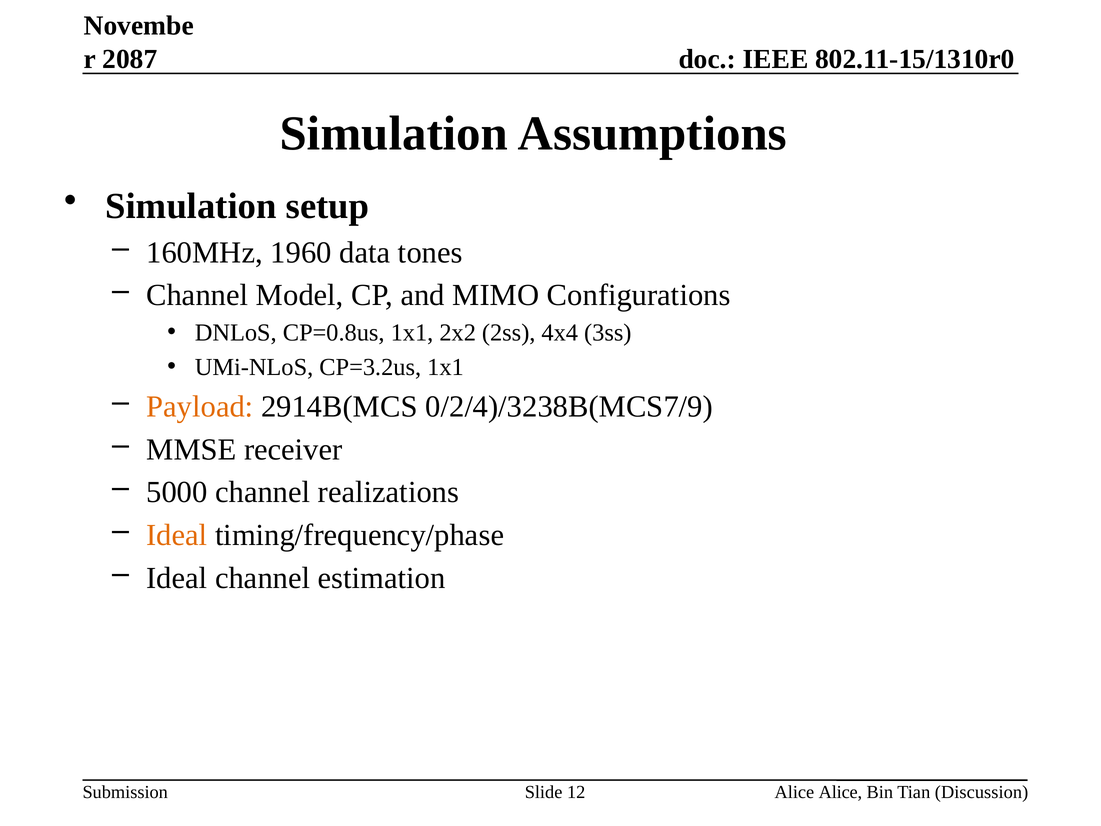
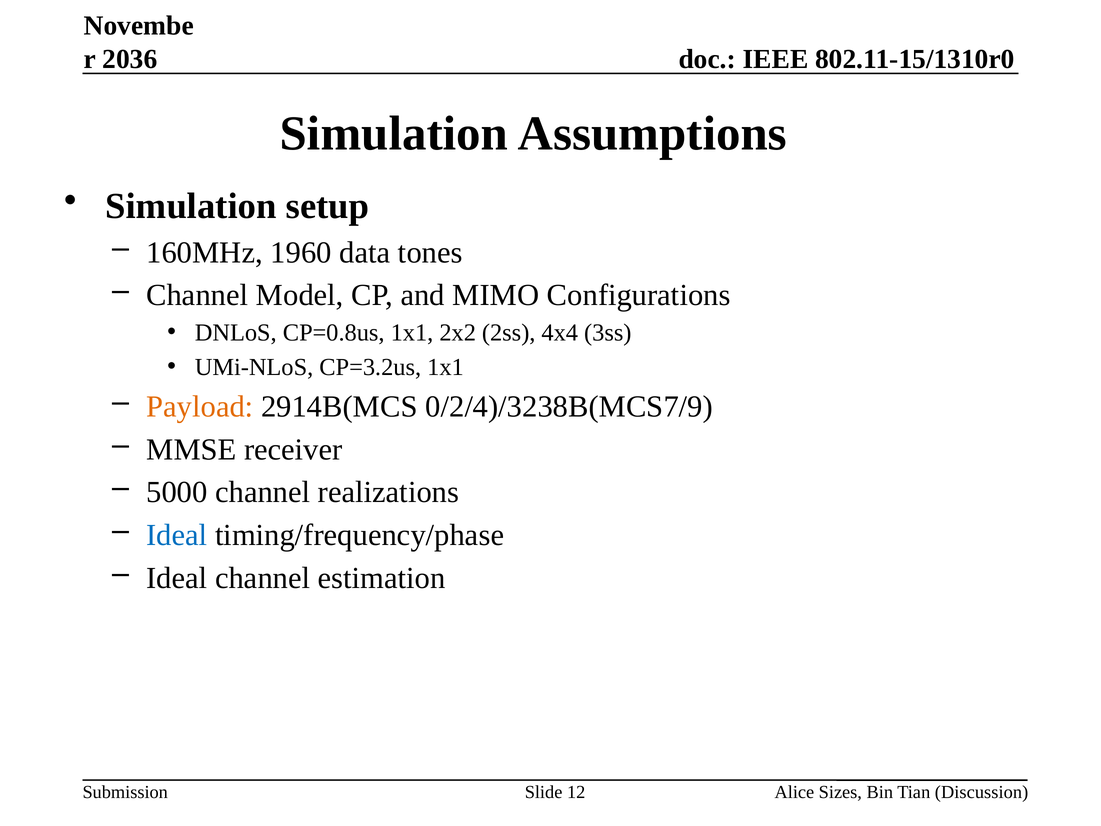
2087: 2087 -> 2036
Ideal at (177, 535) colour: orange -> blue
Alice Alice: Alice -> Sizes
